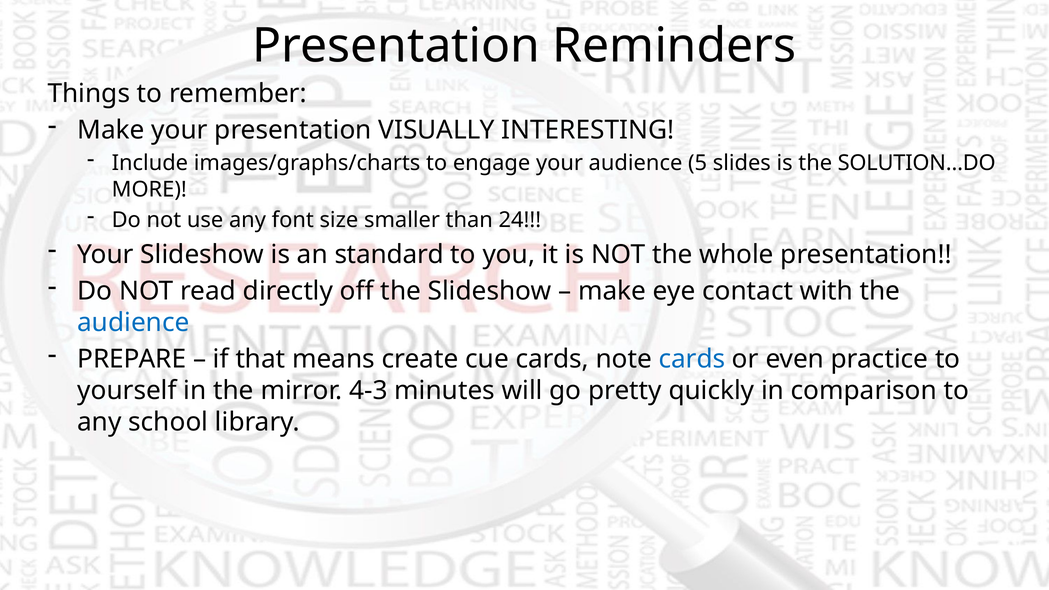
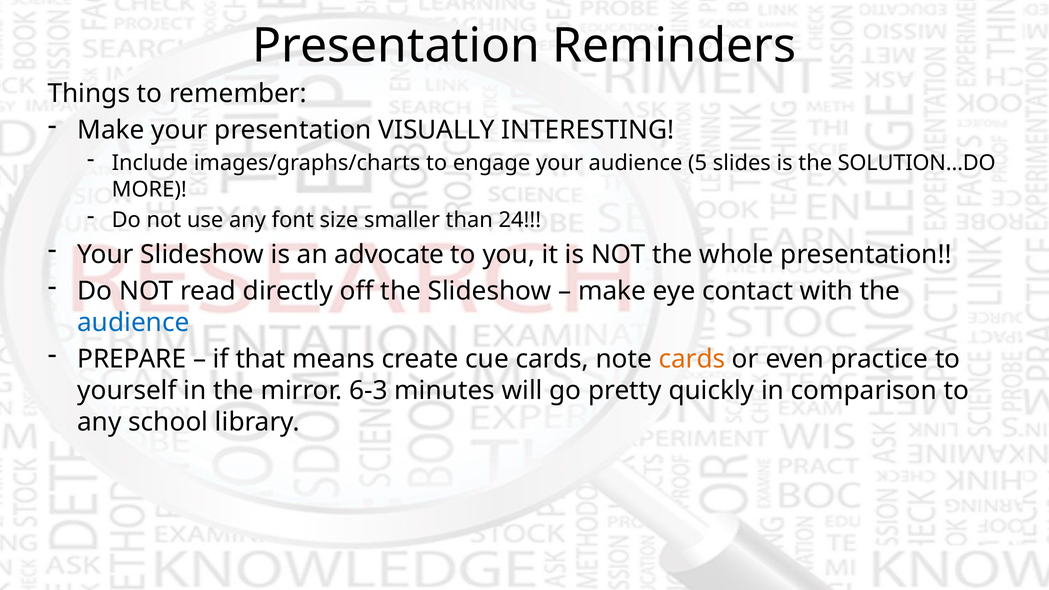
standard: standard -> advocate
cards at (692, 359) colour: blue -> orange
4-3: 4-3 -> 6-3
